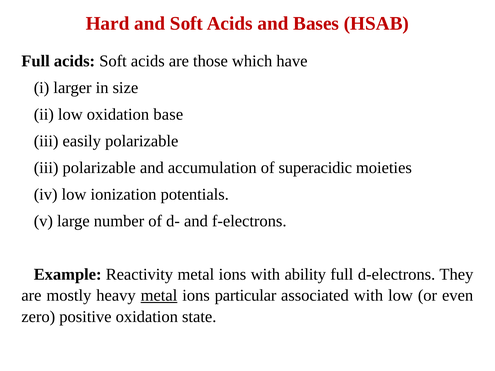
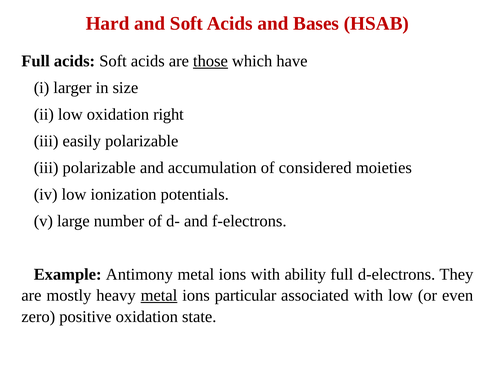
those underline: none -> present
base: base -> right
superacidic: superacidic -> considered
Reactivity: Reactivity -> Antimony
